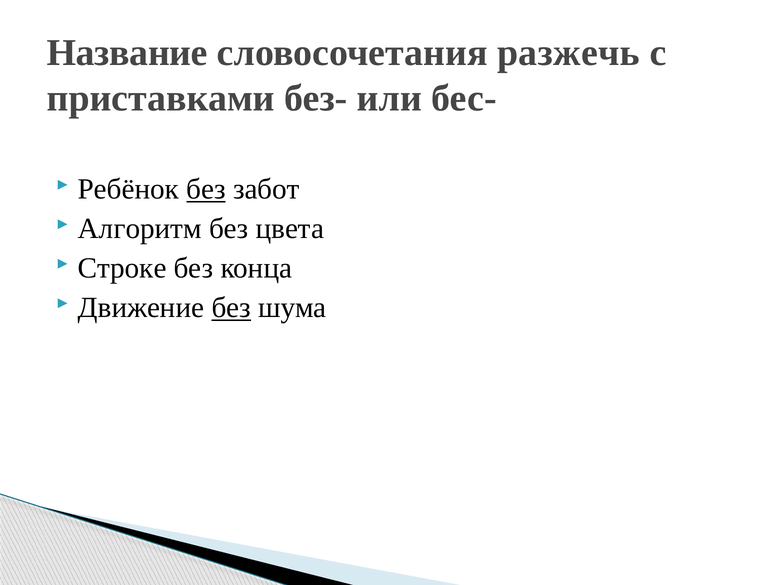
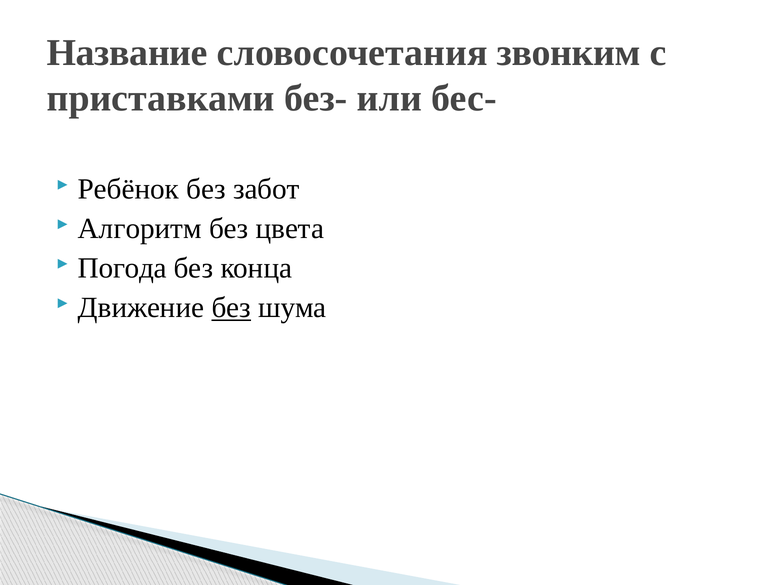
разжечь: разжечь -> звонким
без at (206, 189) underline: present -> none
Строке: Строке -> Погода
